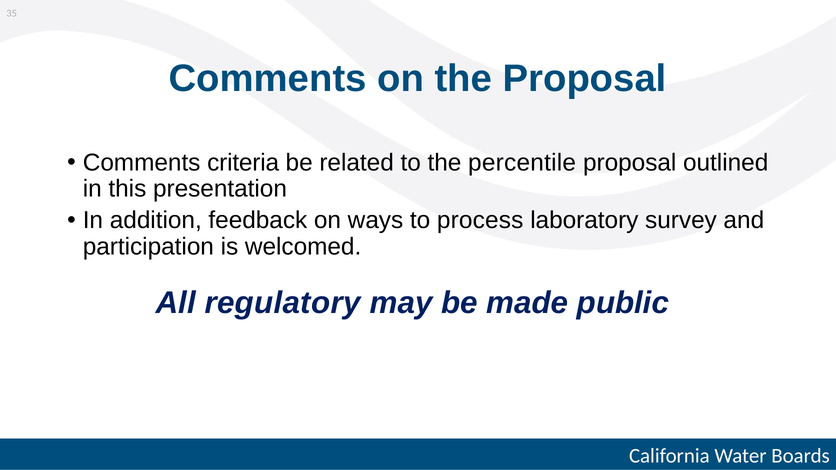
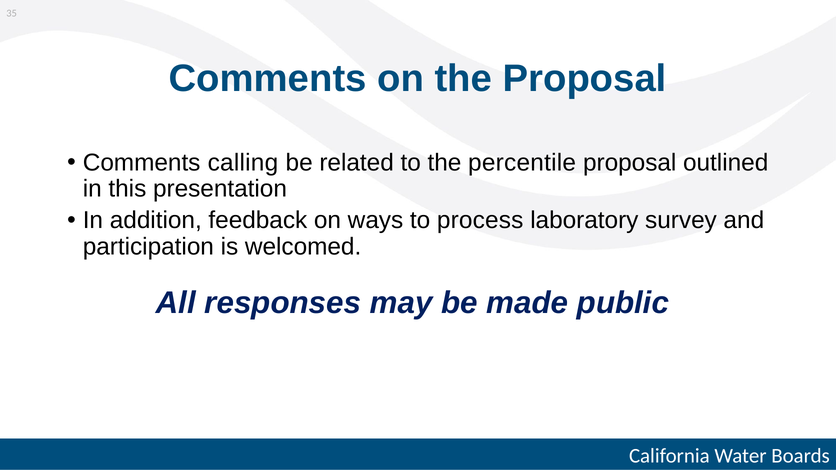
criteria: criteria -> calling
regulatory: regulatory -> responses
